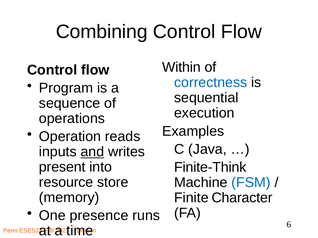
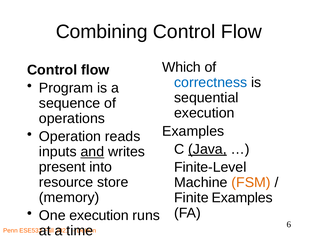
Within: Within -> Which
Java underline: none -> present
Finite-Think: Finite-Think -> Finite-Level
FSM colour: blue -> orange
Finite Character: Character -> Examples
One presence: presence -> execution
